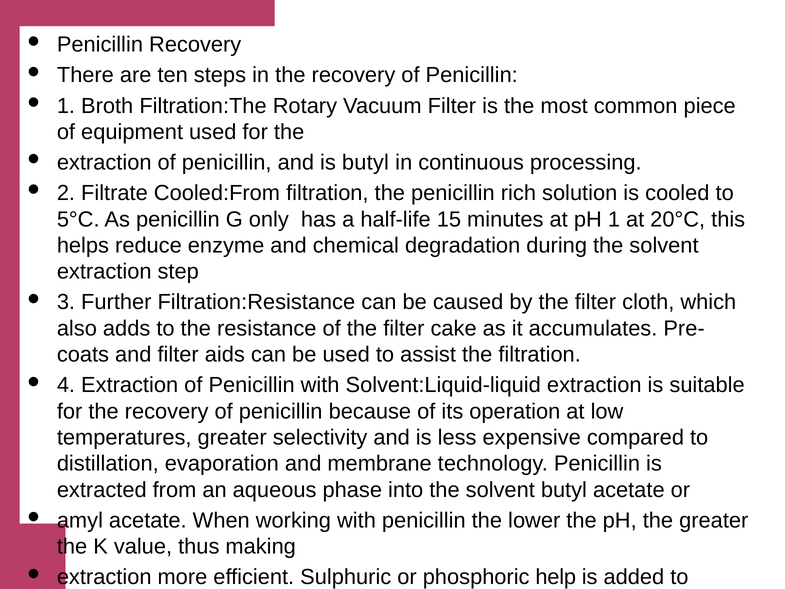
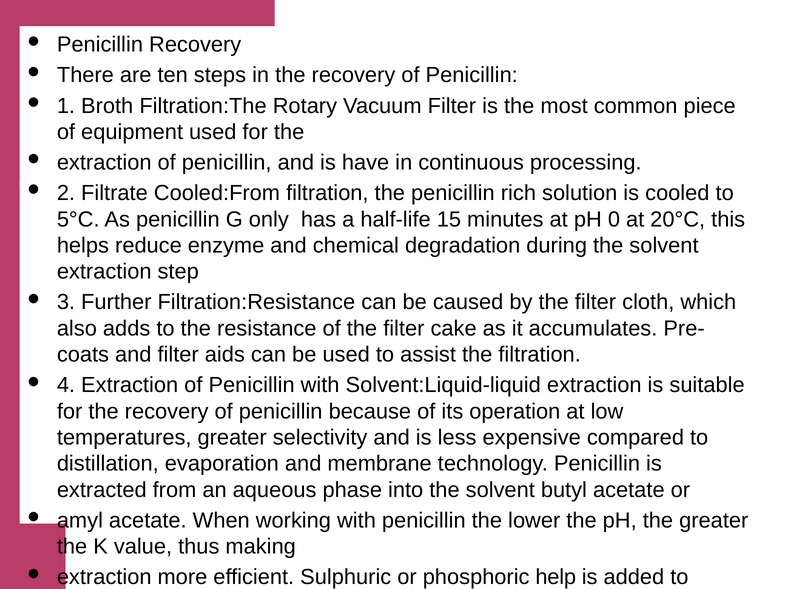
is butyl: butyl -> have
pH 1: 1 -> 0
